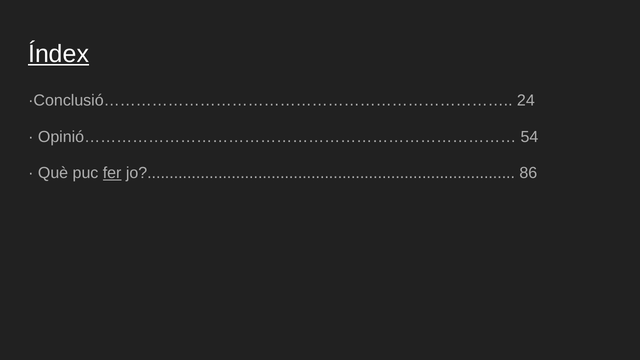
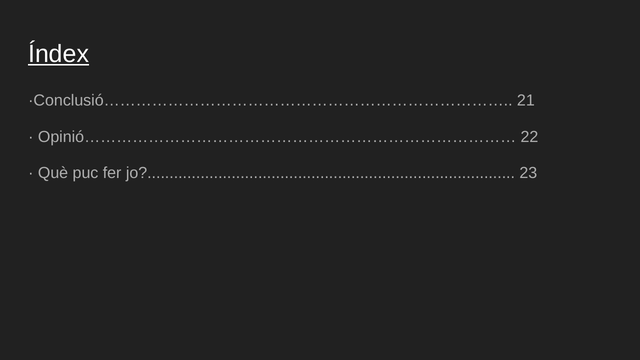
24: 24 -> 21
54: 54 -> 22
fer underline: present -> none
86: 86 -> 23
